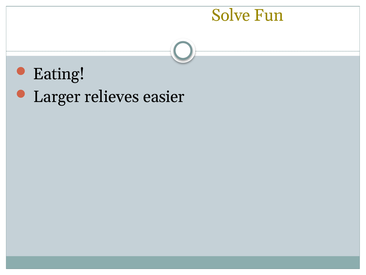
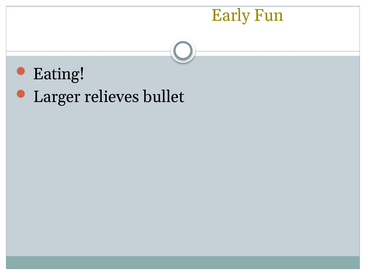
Solve: Solve -> Early
easier: easier -> bullet
